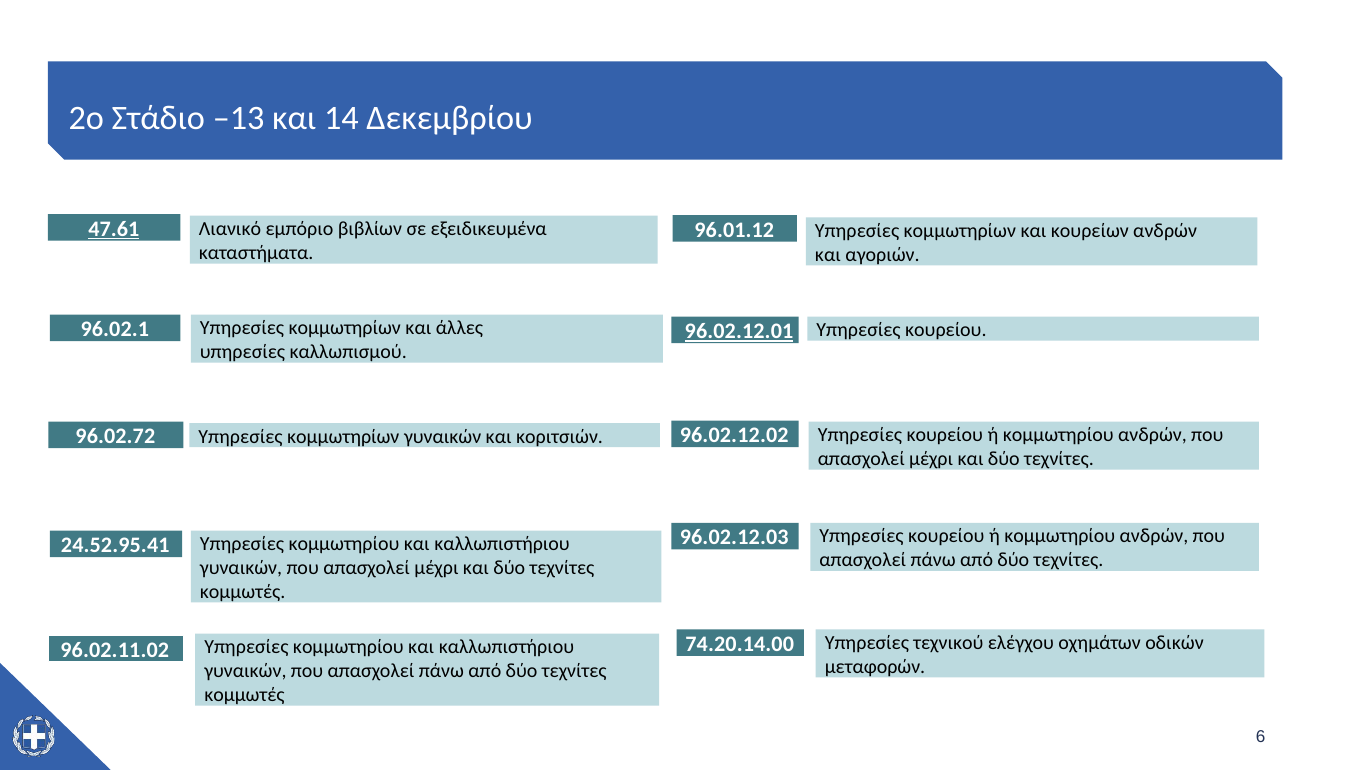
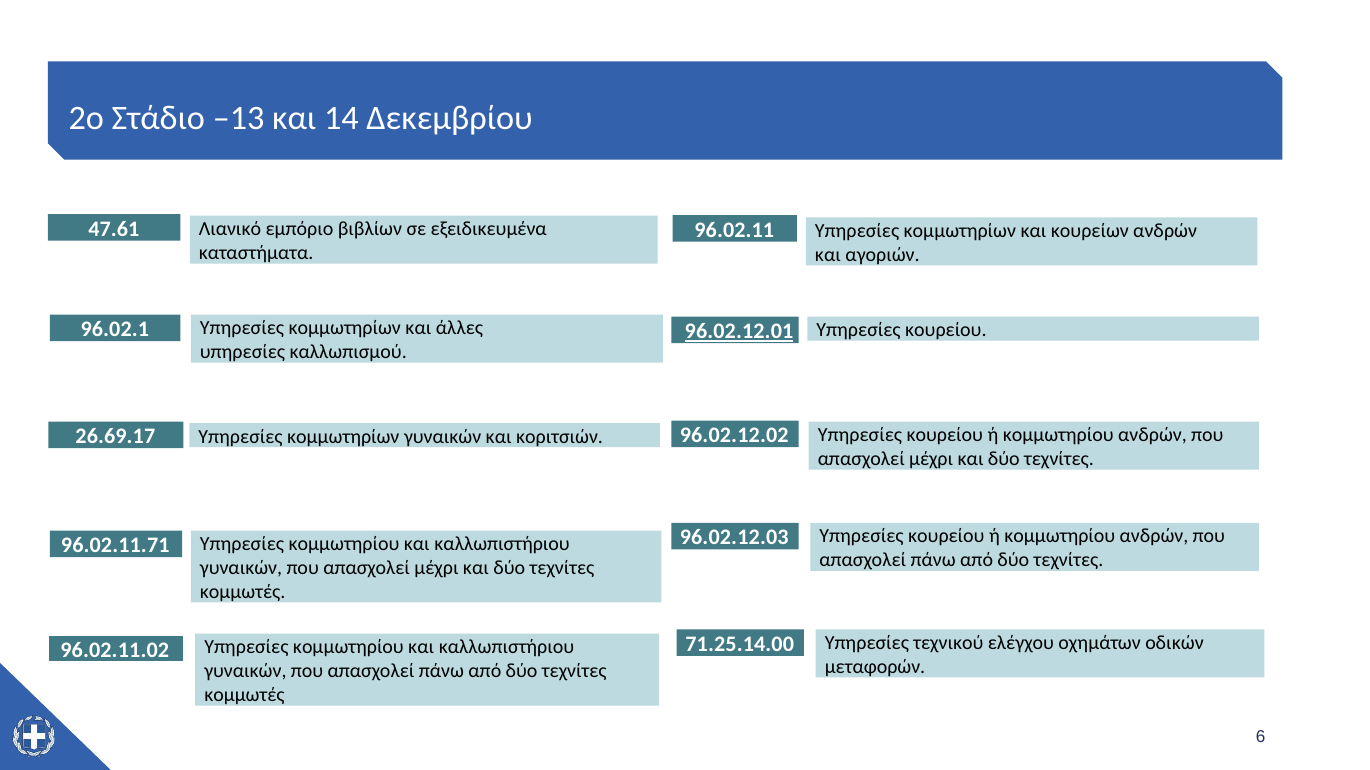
47.61 underline: present -> none
96.01.12: 96.01.12 -> 96.02.11
96.02.72: 96.02.72 -> 26.69.17
24.52.95.41: 24.52.95.41 -> 96.02.11.71
74.20.14.00: 74.20.14.00 -> 71.25.14.00
